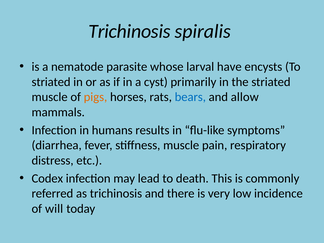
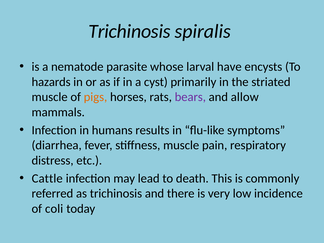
striated at (51, 82): striated -> hazards
bears colour: blue -> purple
Codex: Codex -> Cattle
will: will -> coli
